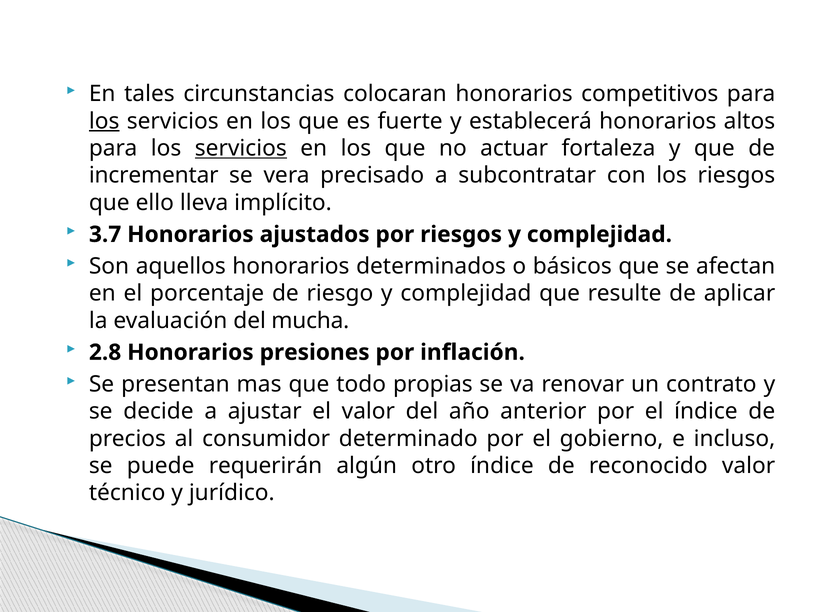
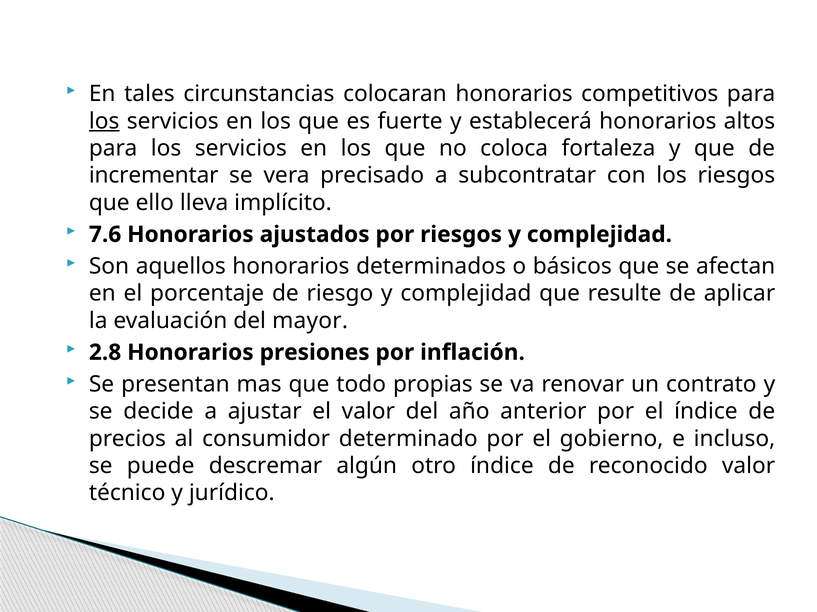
servicios at (241, 148) underline: present -> none
actuar: actuar -> coloca
3.7: 3.7 -> 7.6
mucha: mucha -> mayor
requerirán: requerirán -> descremar
